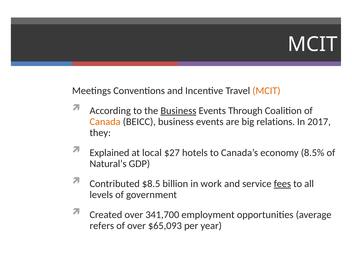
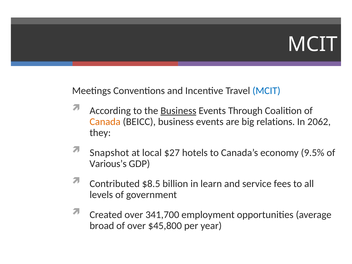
MCIT at (266, 91) colour: orange -> blue
2017: 2017 -> 2062
Explained: Explained -> Snapshot
8.5%: 8.5% -> 9.5%
Natural’s: Natural’s -> Various’s
work: work -> learn
fees underline: present -> none
refers: refers -> broad
$65,093: $65,093 -> $45,800
